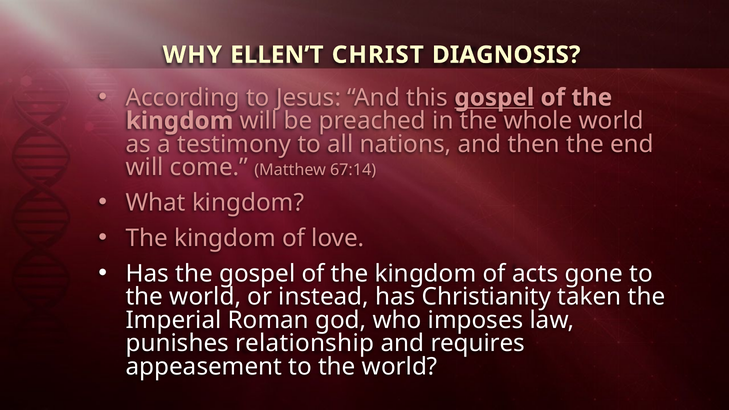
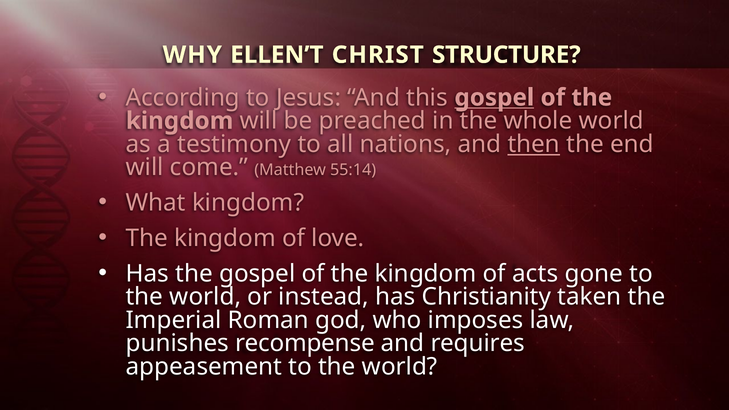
DIAGNOSIS: DIAGNOSIS -> STRUCTURE
then underline: none -> present
67:14: 67:14 -> 55:14
relationship: relationship -> recompense
